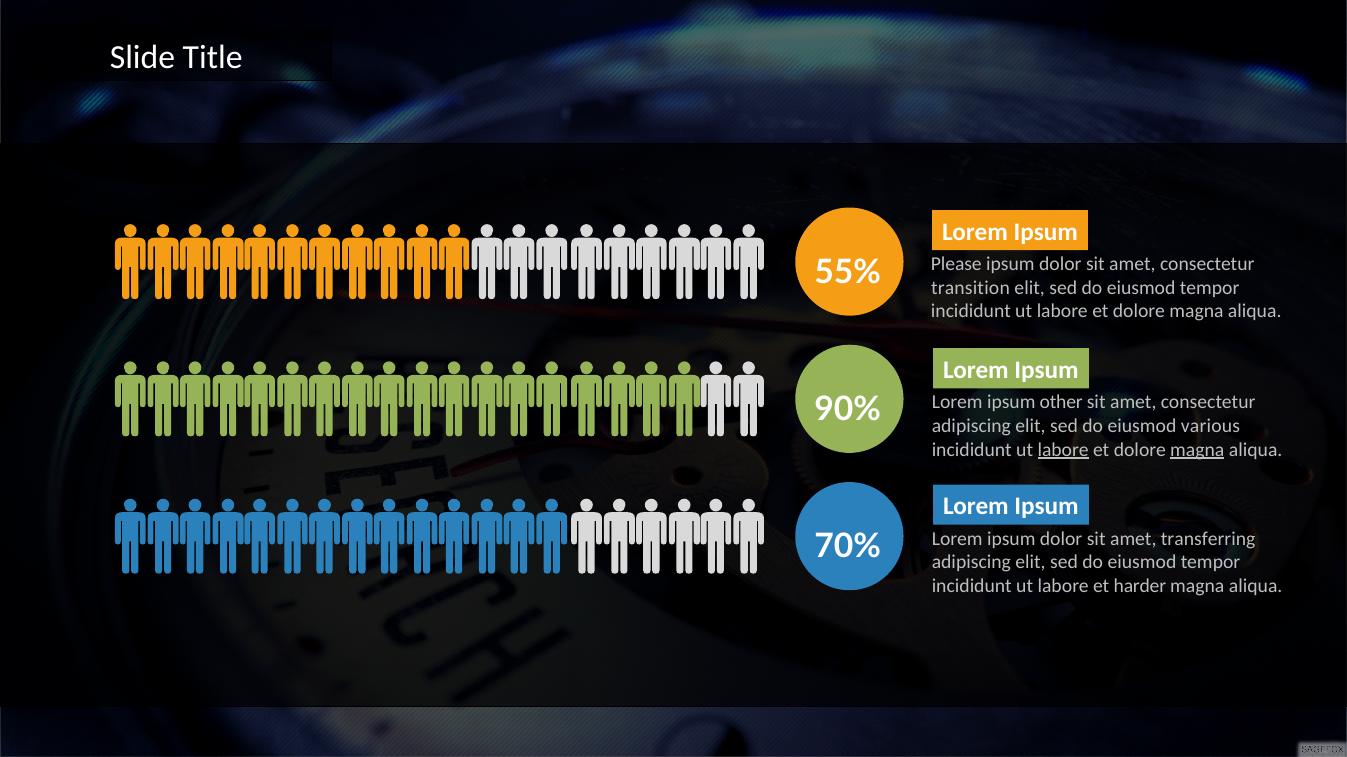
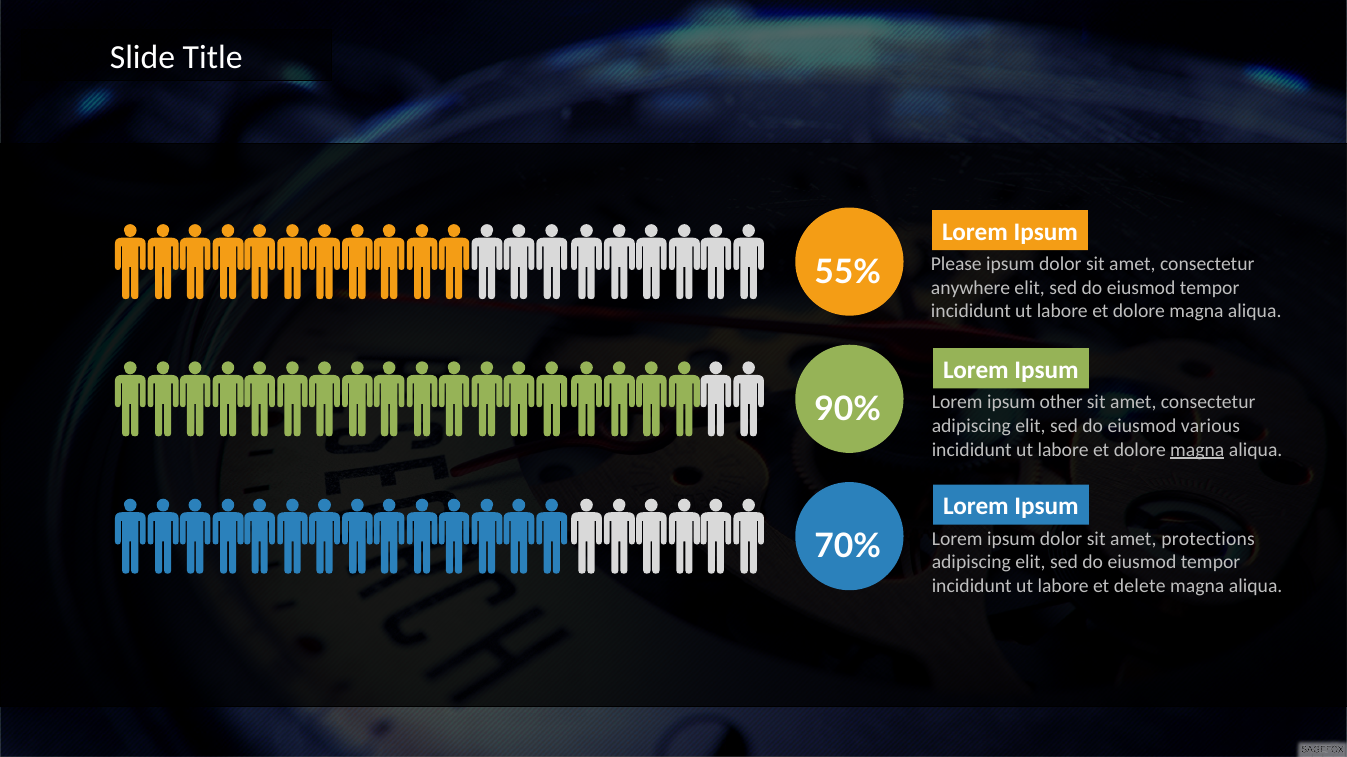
transition: transition -> anywhere
labore at (1063, 450) underline: present -> none
transferring: transferring -> protections
harder: harder -> delete
